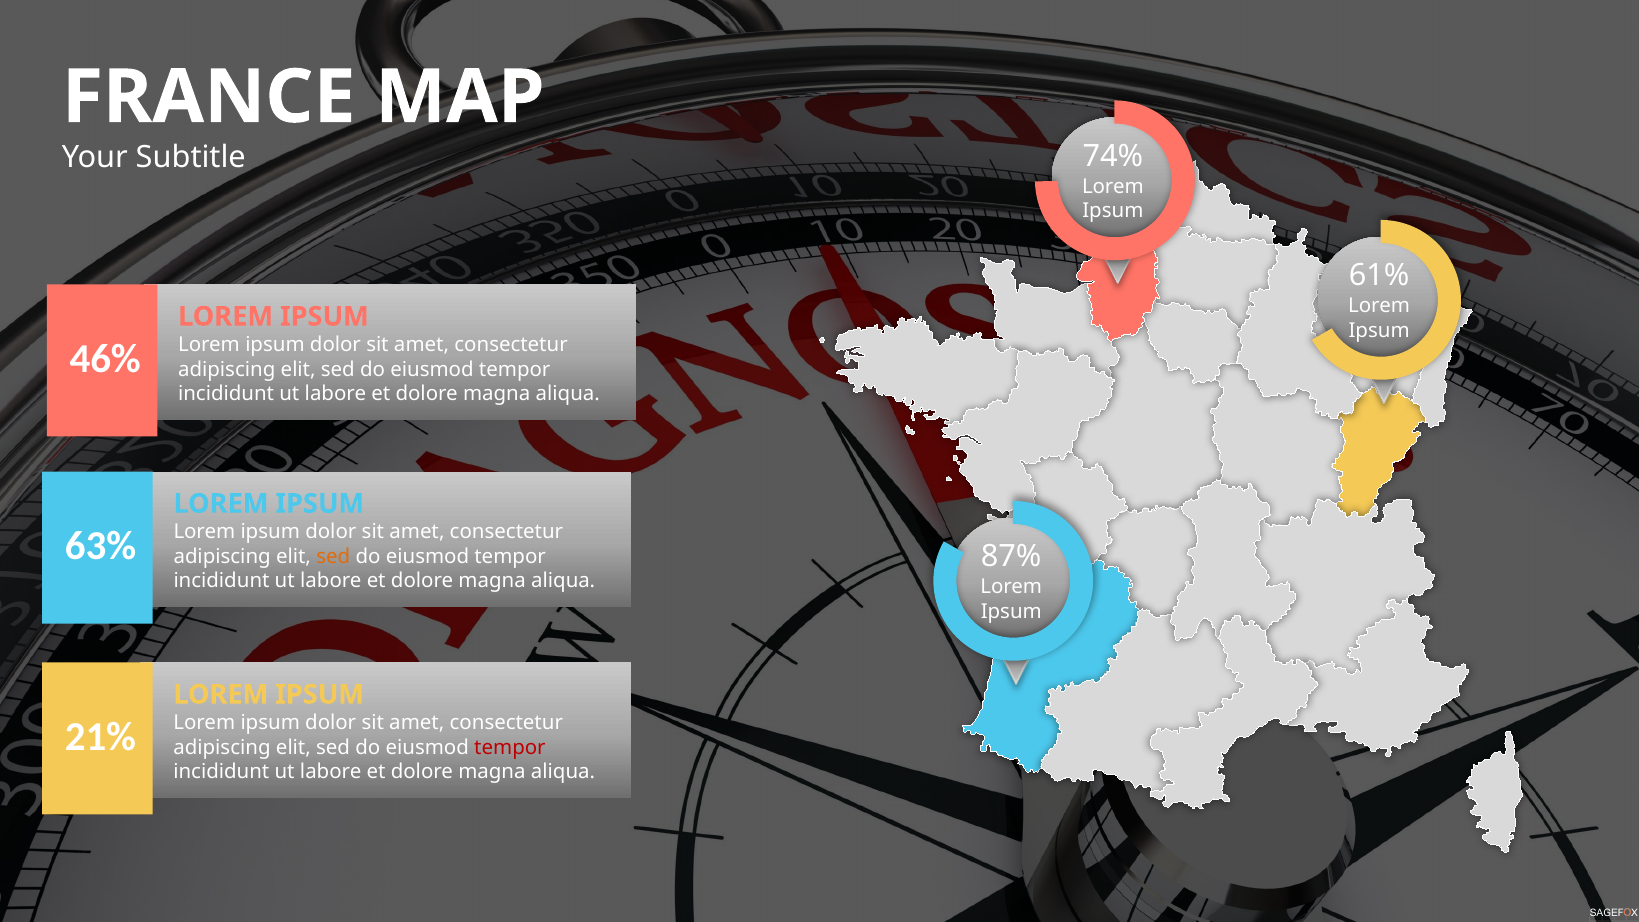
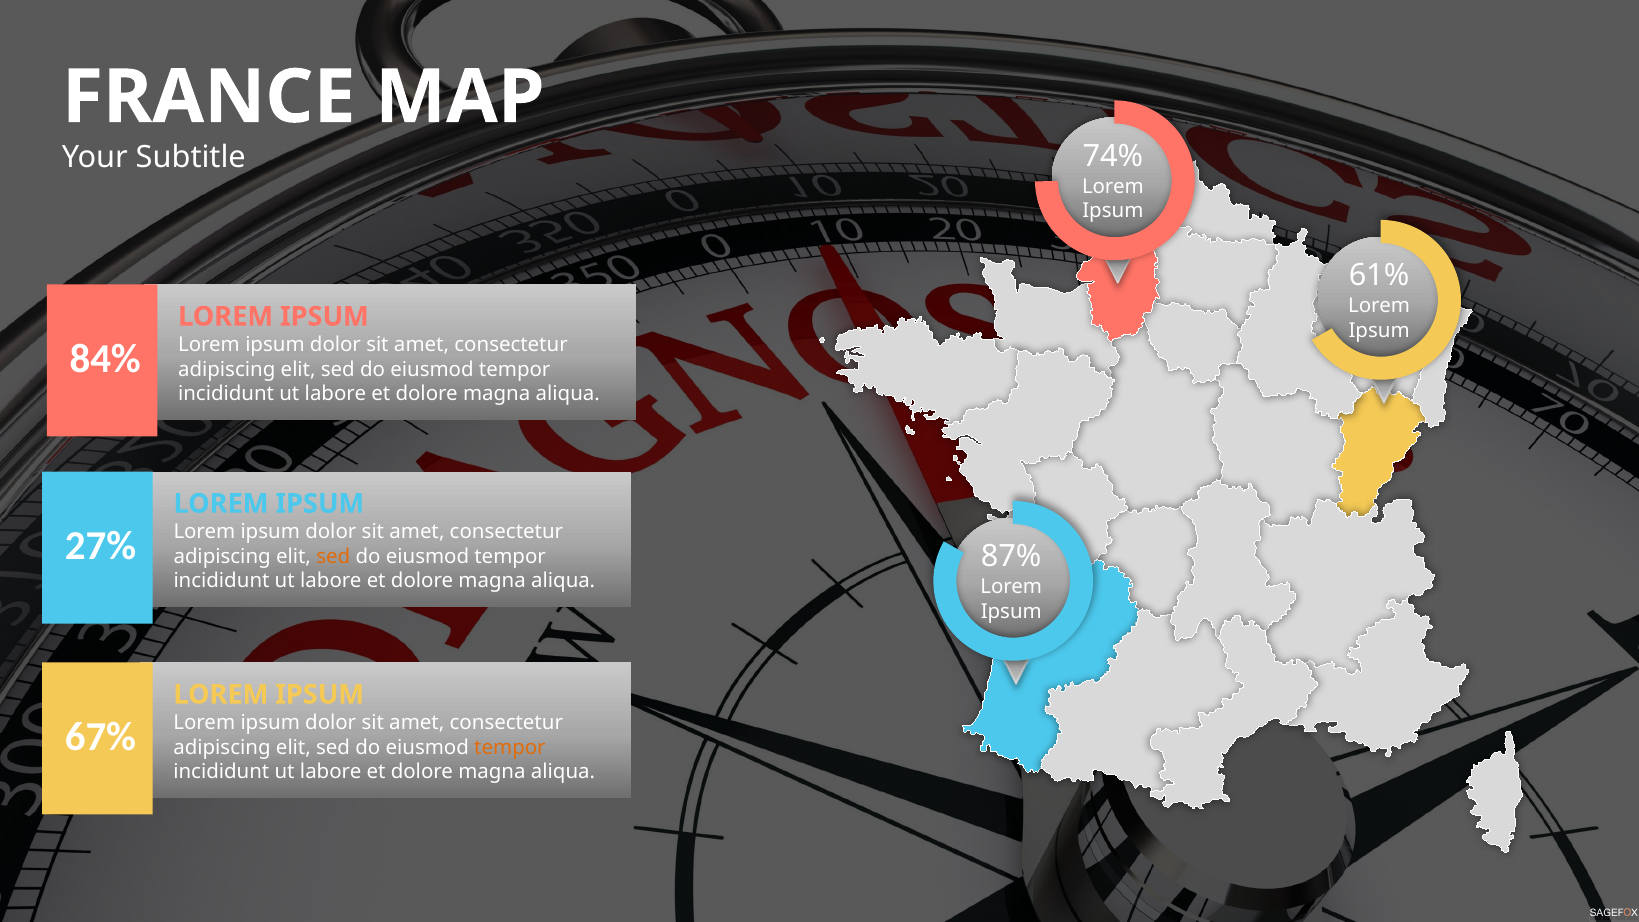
46%: 46% -> 84%
63%: 63% -> 27%
21%: 21% -> 67%
tempor at (510, 747) colour: red -> orange
